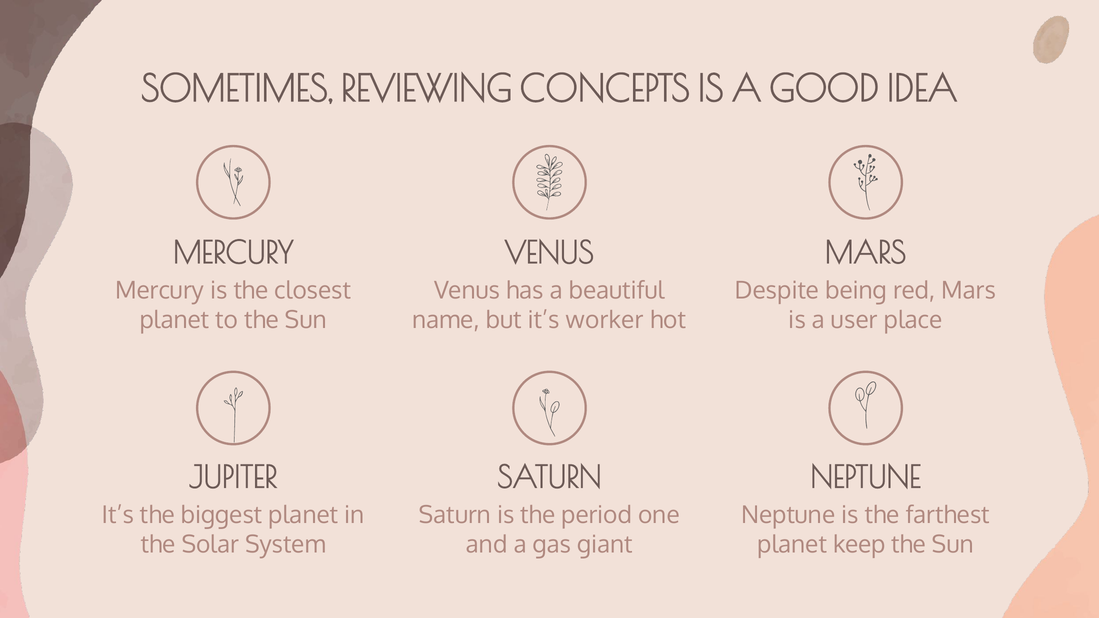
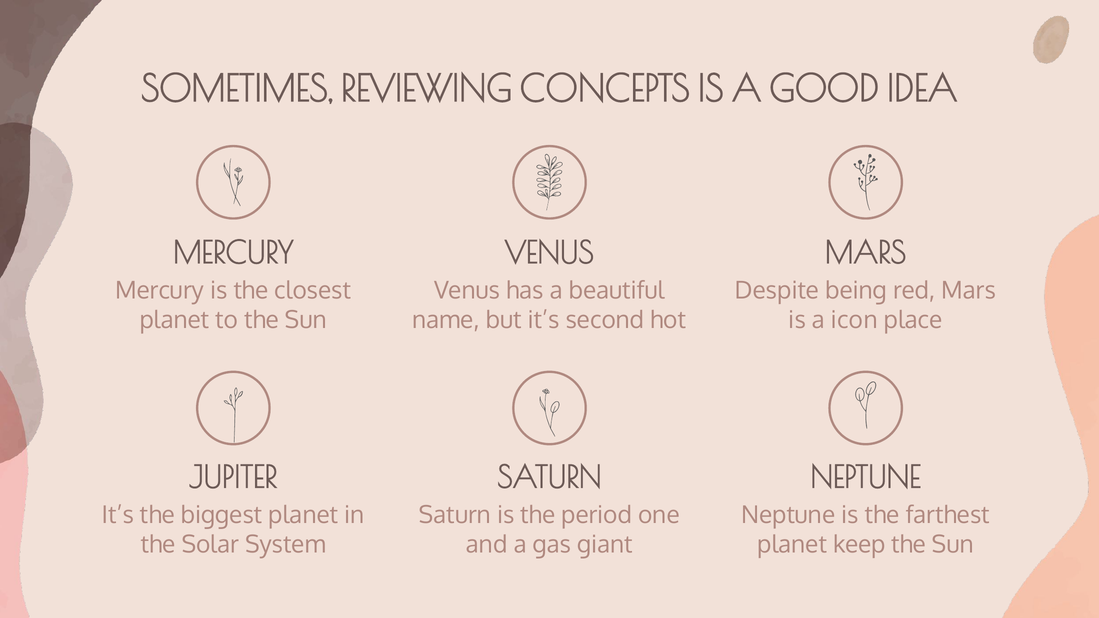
worker: worker -> second
user: user -> icon
